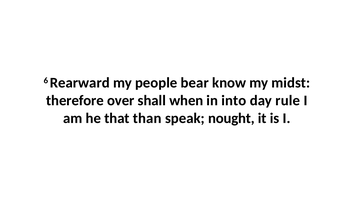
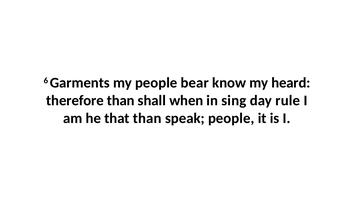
Rearward: Rearward -> Garments
midst: midst -> heard
therefore over: over -> than
into: into -> sing
speak nought: nought -> people
